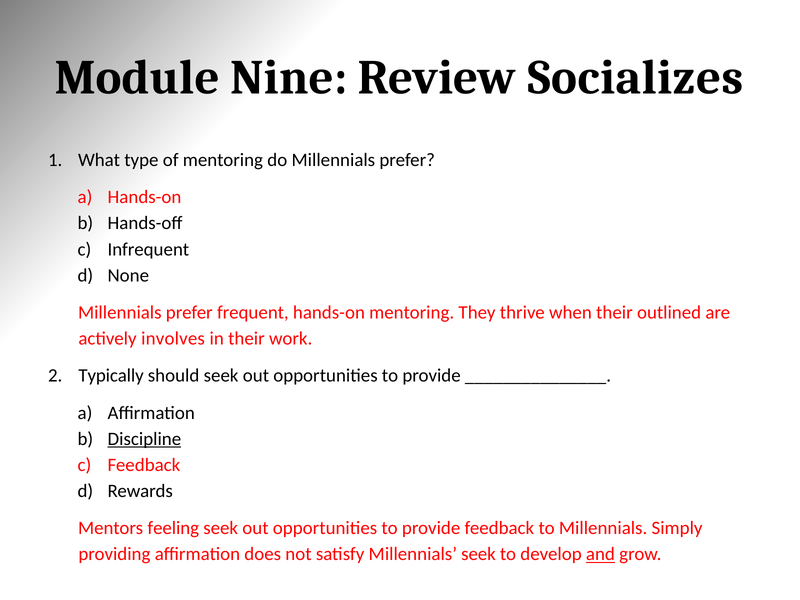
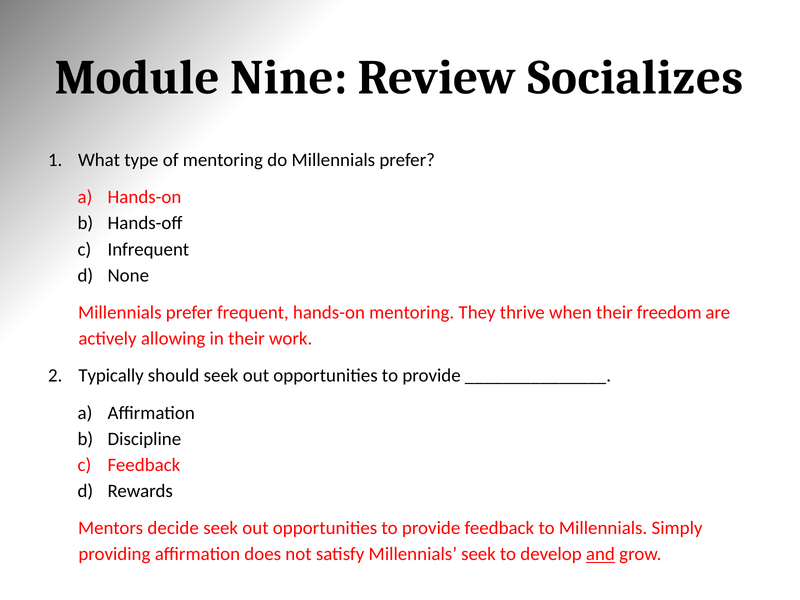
outlined: outlined -> freedom
involves: involves -> allowing
Discipline underline: present -> none
feeling: feeling -> decide
